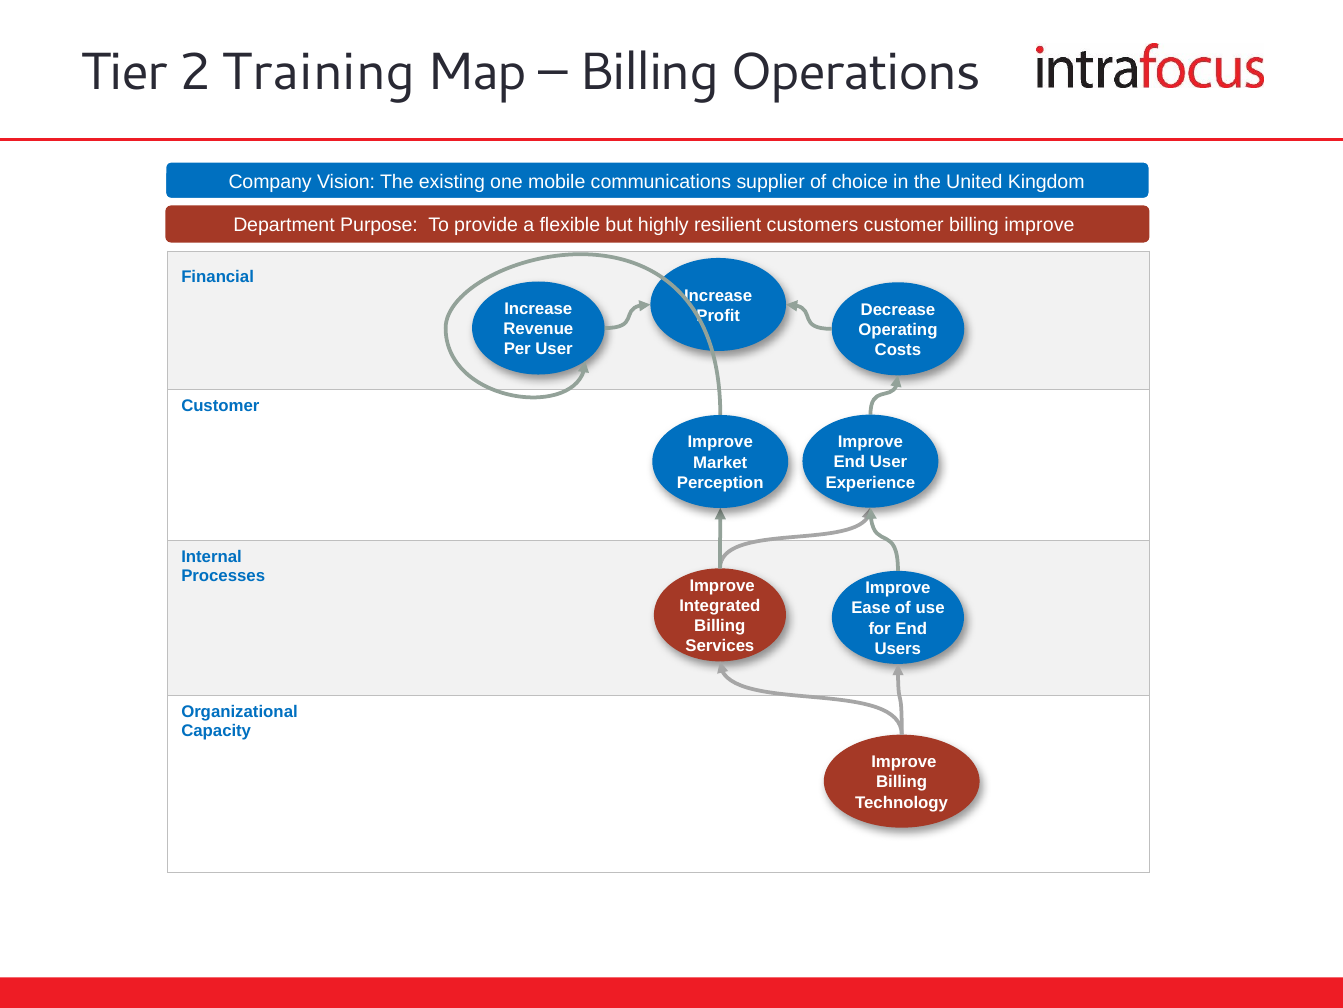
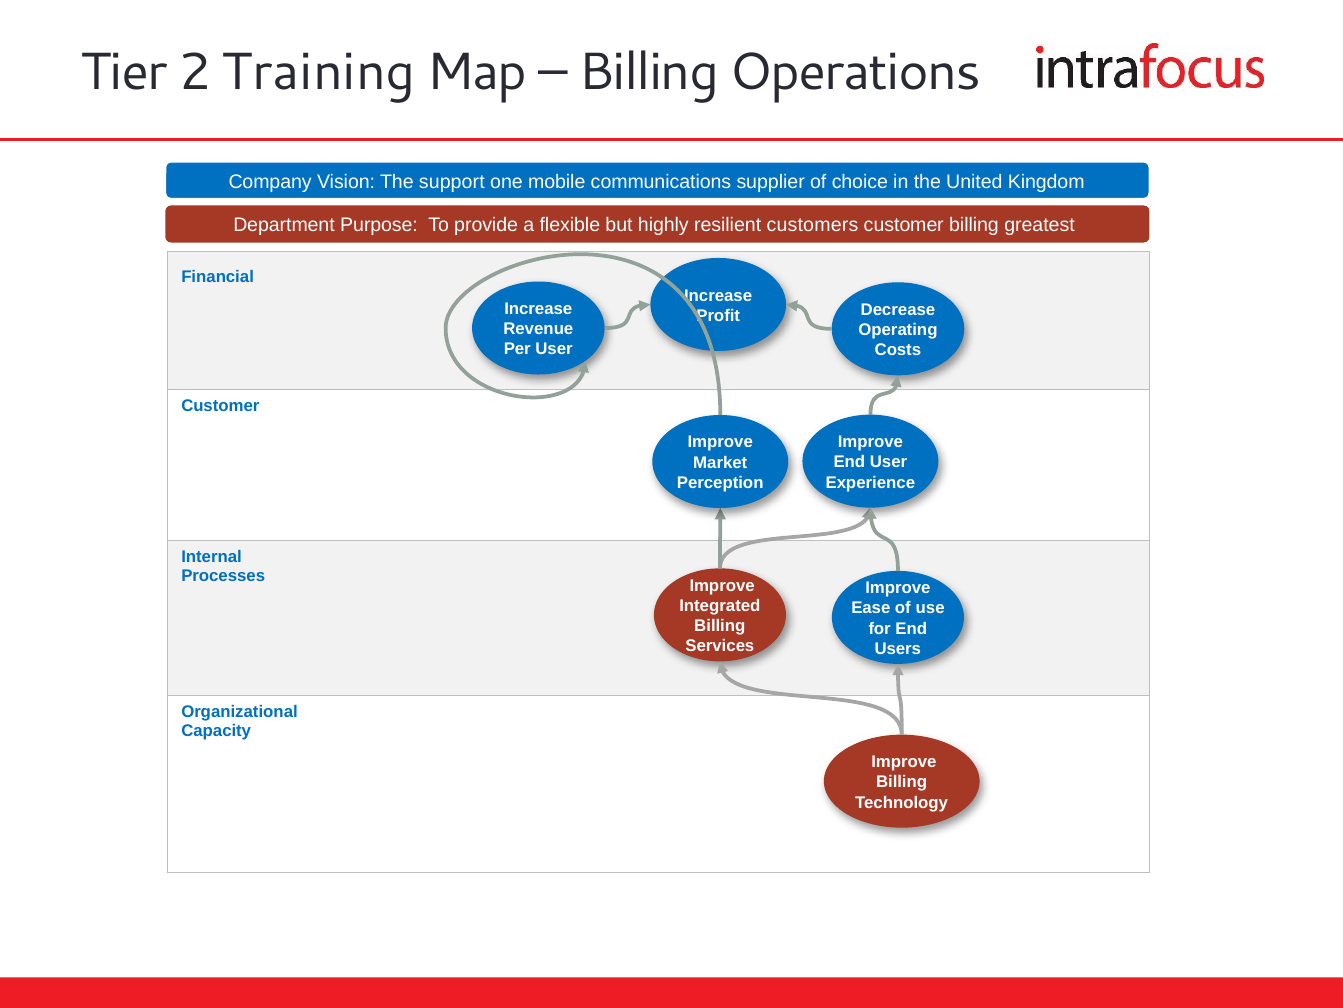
existing: existing -> support
billing improve: improve -> greatest
